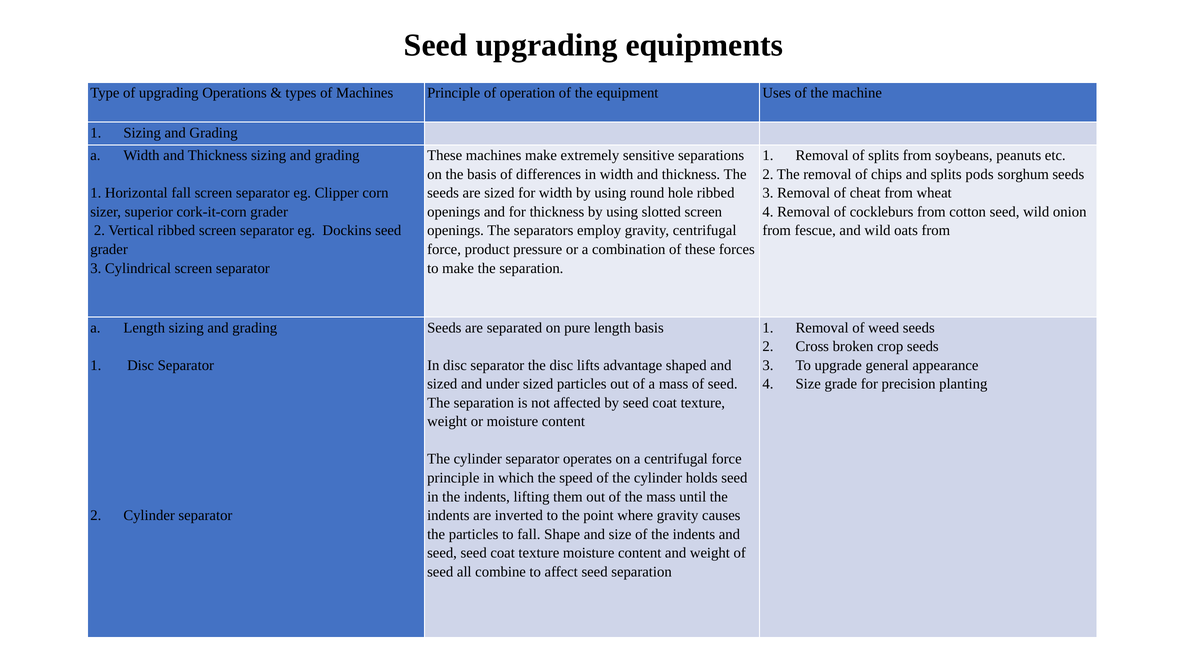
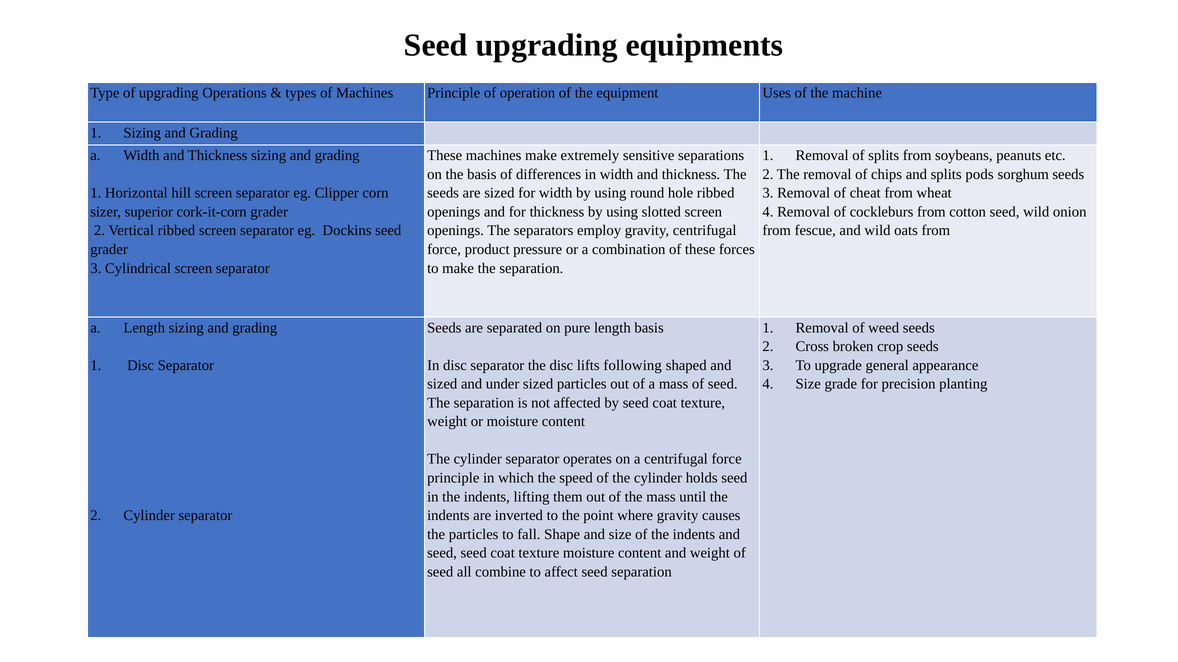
Horizontal fall: fall -> hill
advantage: advantage -> following
